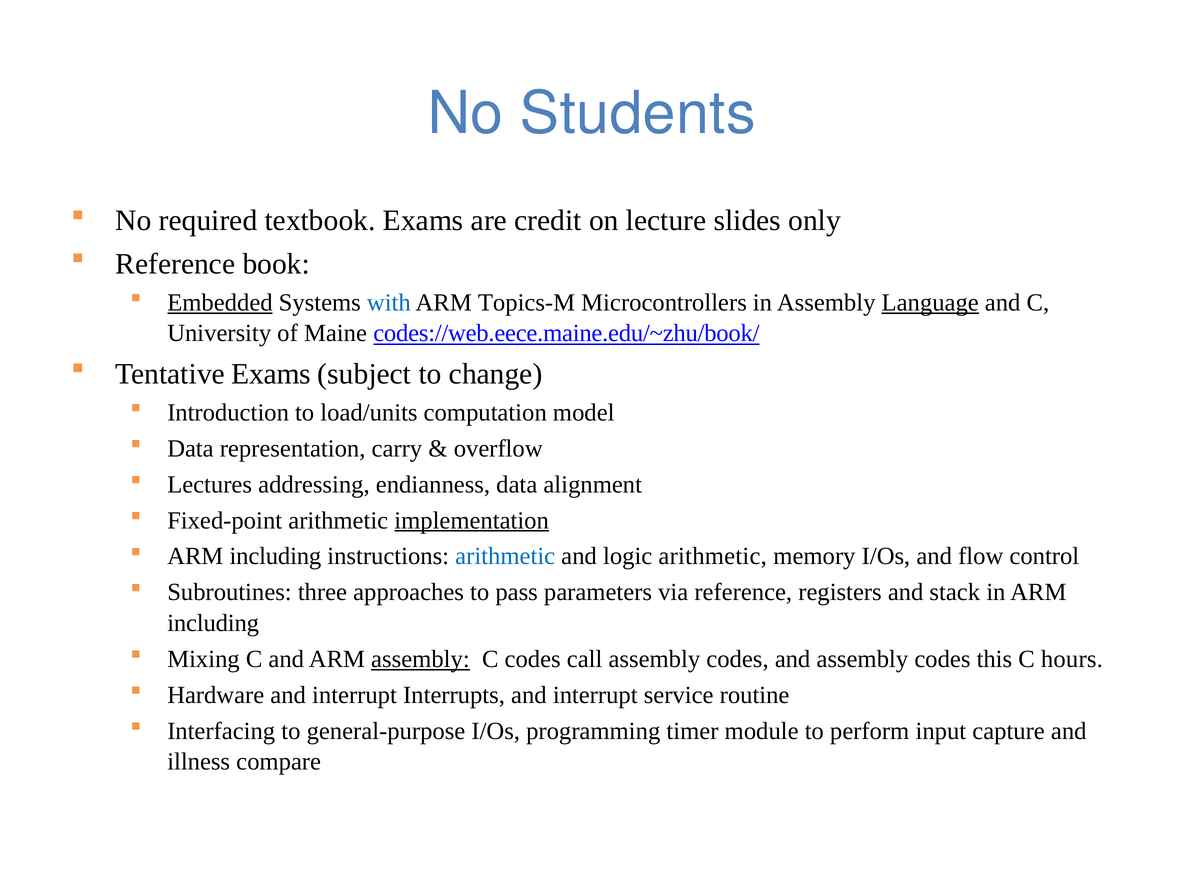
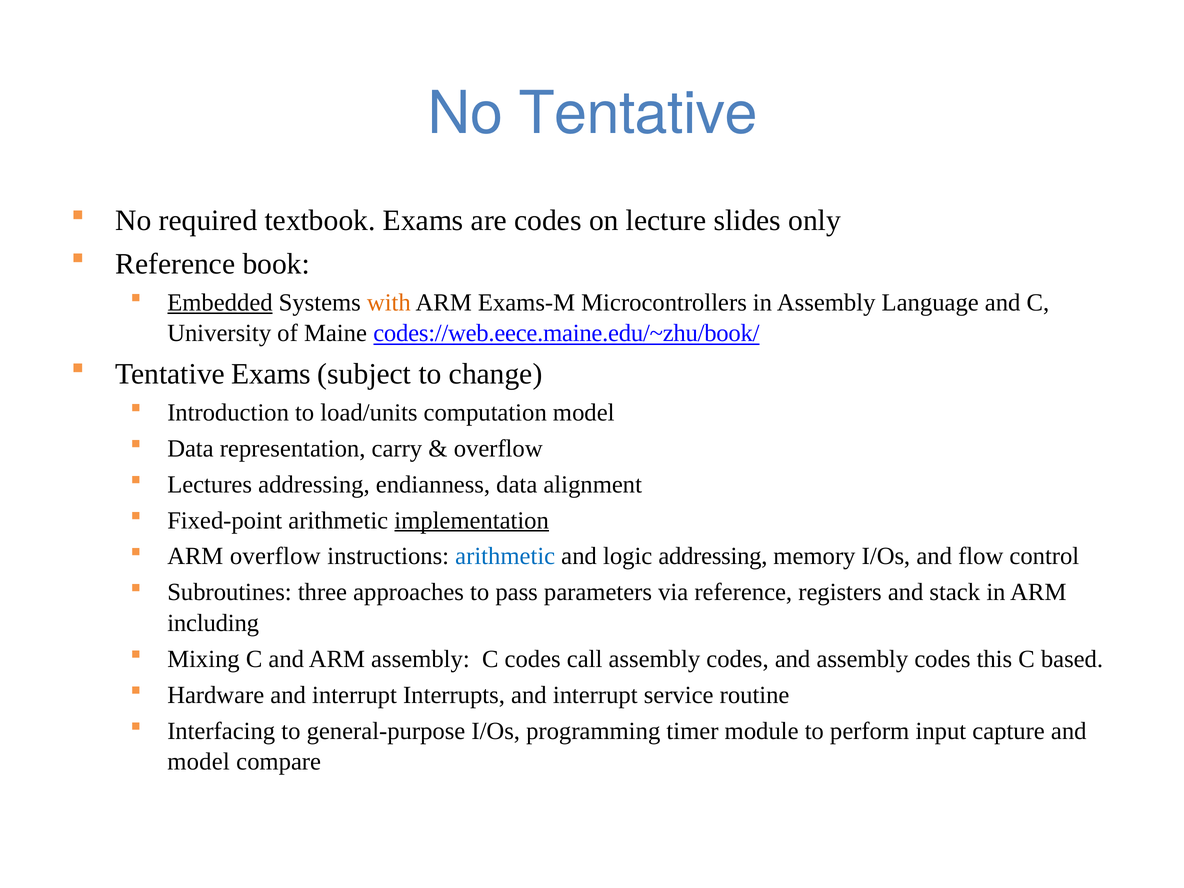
No Students: Students -> Tentative
are credit: credit -> codes
with colour: blue -> orange
Topics-M: Topics-M -> Exams-M
Language underline: present -> none
including at (275, 556): including -> overflow
logic arithmetic: arithmetic -> addressing
assembly at (420, 659) underline: present -> none
hours: hours -> based
illness at (199, 762): illness -> model
